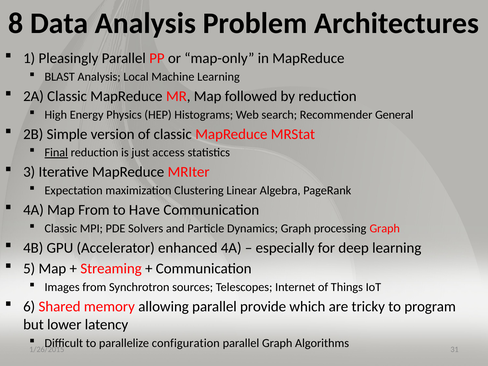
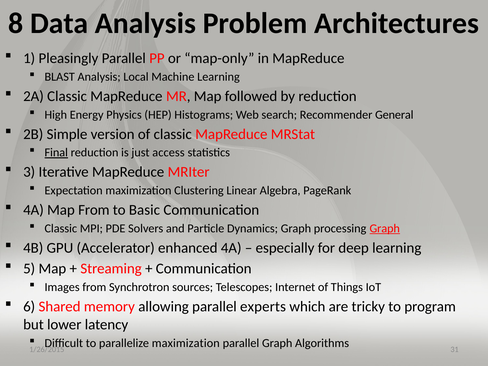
Have: Have -> Basic
Graph at (385, 228) underline: none -> present
provide: provide -> experts
parallelize configuration: configuration -> maximization
